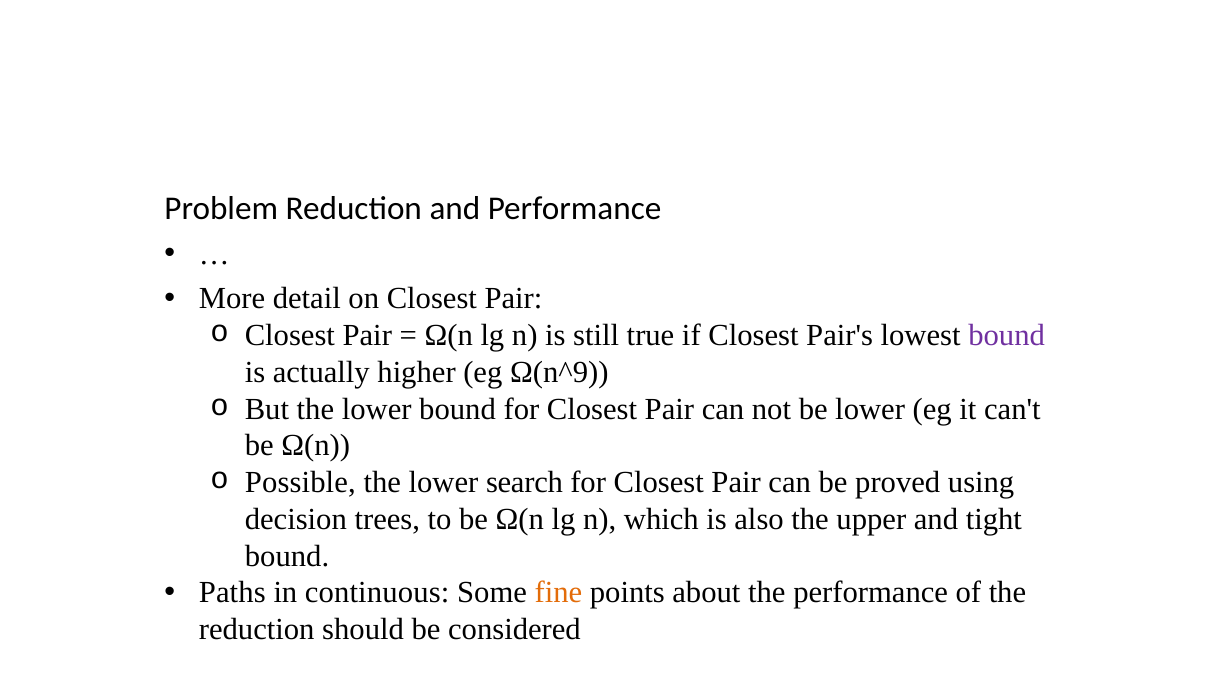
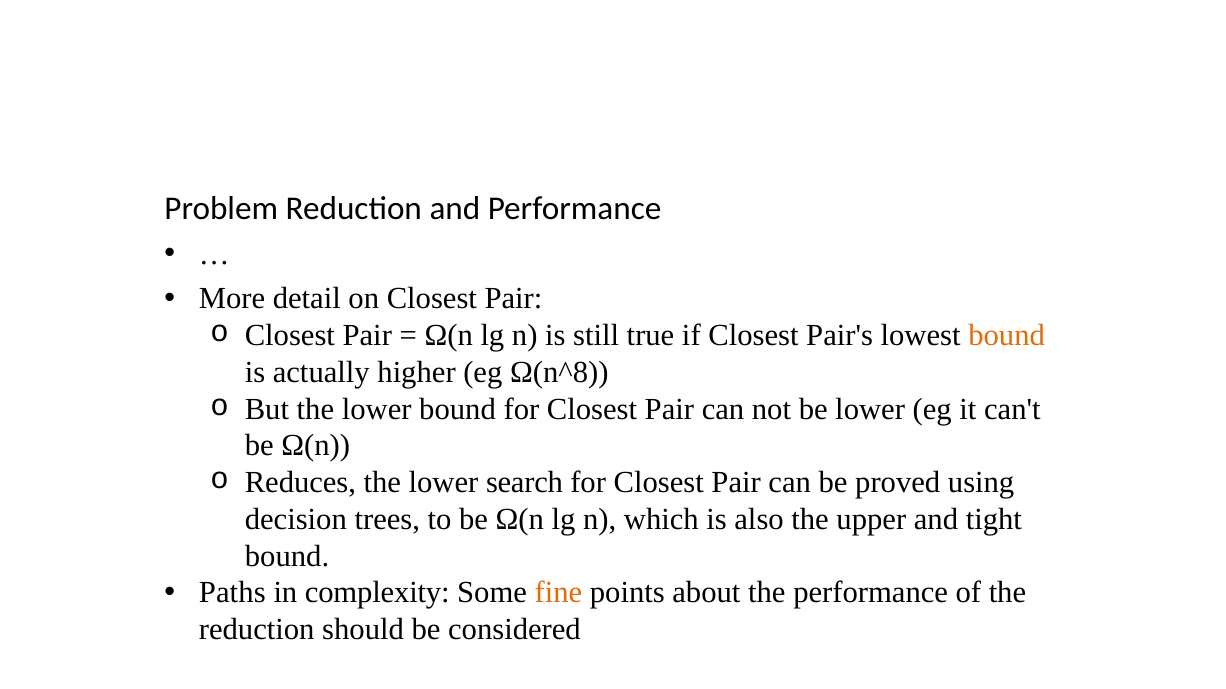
bound at (1007, 336) colour: purple -> orange
Ω(n^9: Ω(n^9 -> Ω(n^8
Possible: Possible -> Reduces
continuous: continuous -> complexity
